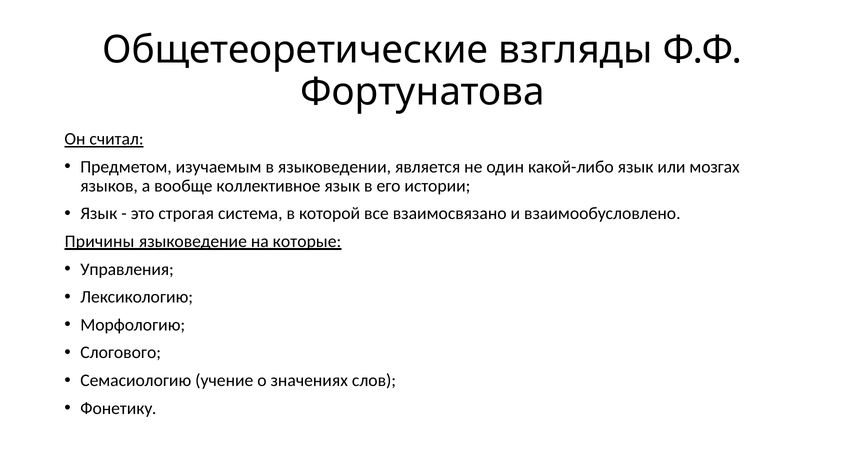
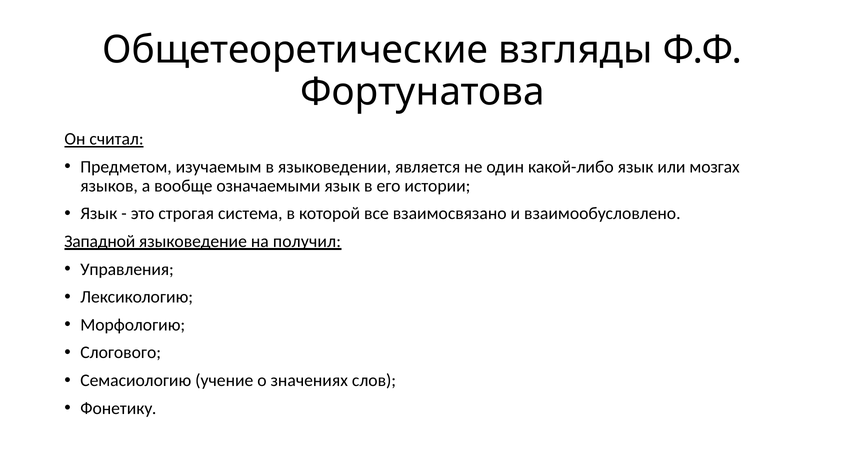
коллективное: коллективное -> означаемыми
Причины: Причины -> Западной
которые: которые -> получил
